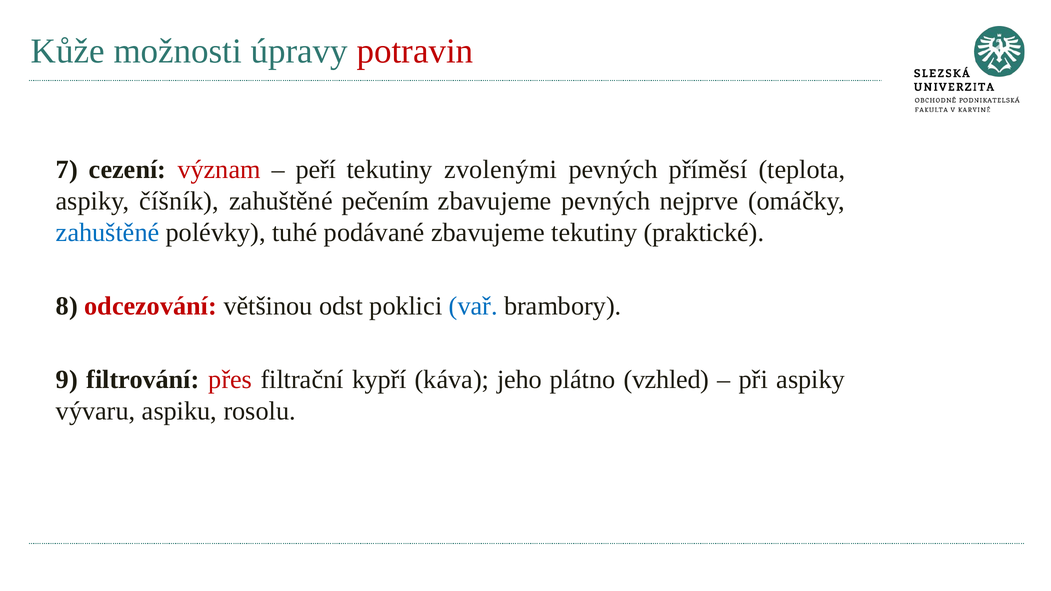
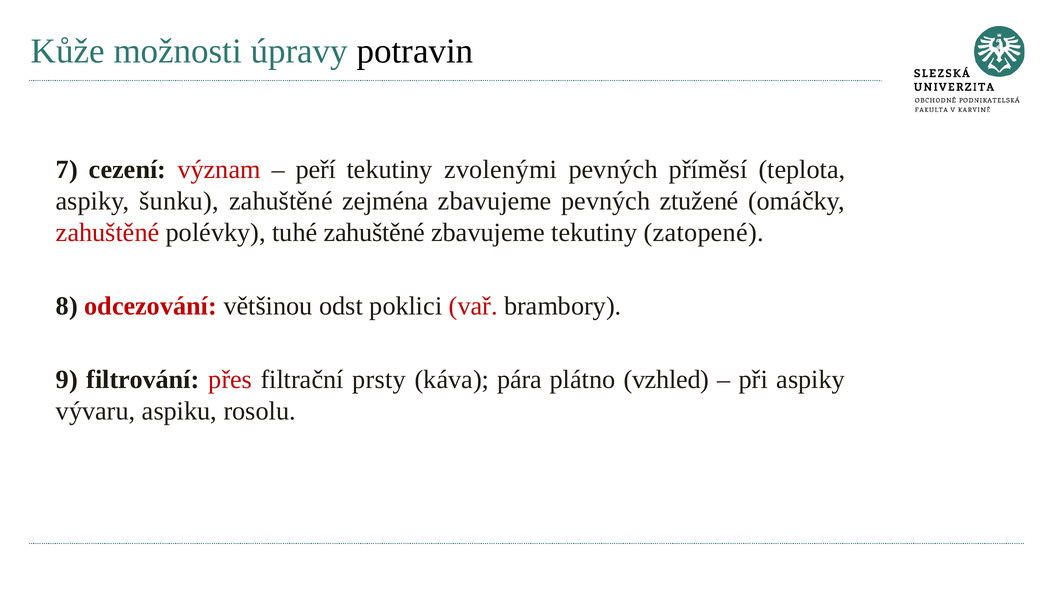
potravin colour: red -> black
číšník: číšník -> šunku
pečením: pečením -> zejména
nejprve: nejprve -> ztužené
zahuštěné at (108, 233) colour: blue -> red
tuhé podávané: podávané -> zahuštěné
praktické: praktické -> zatopené
vař colour: blue -> red
kypří: kypří -> prsty
jeho: jeho -> pára
